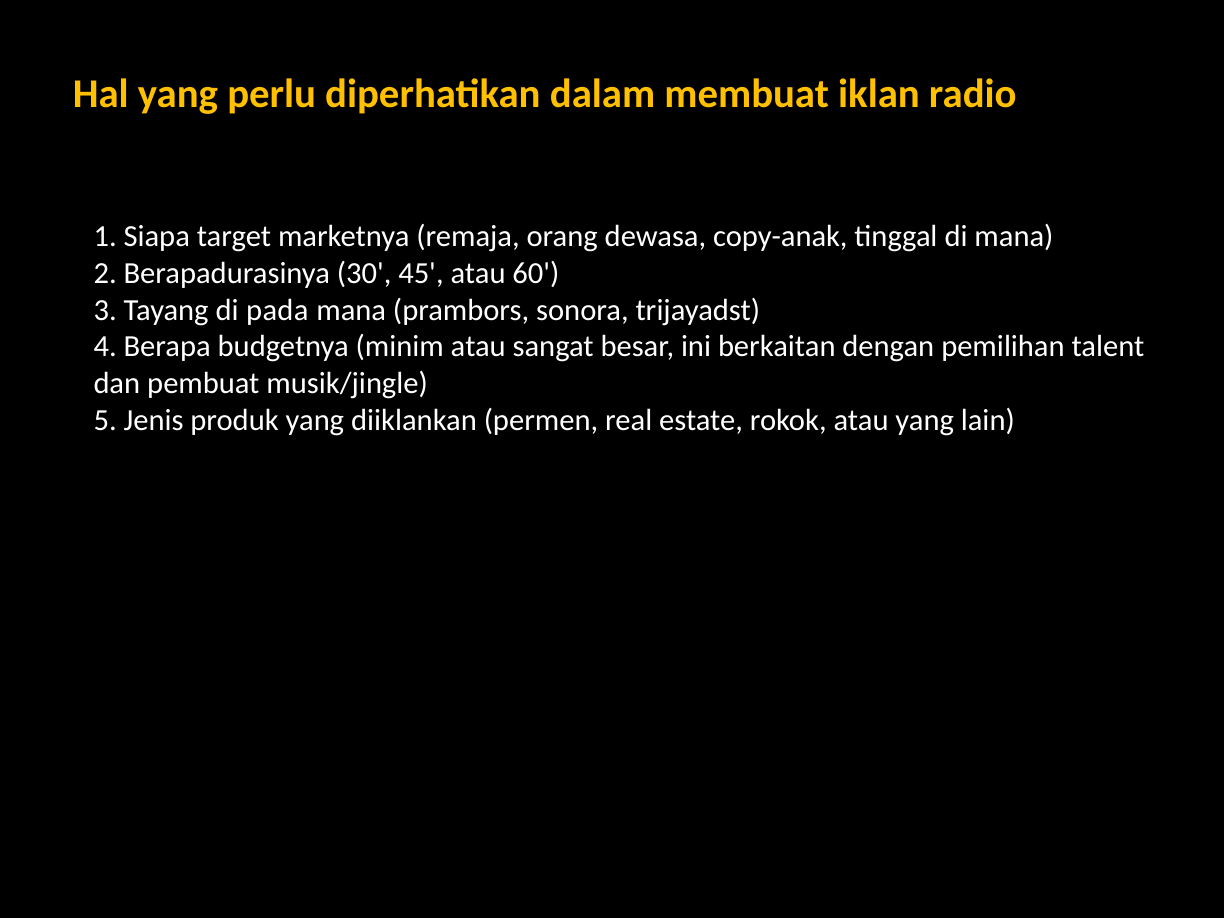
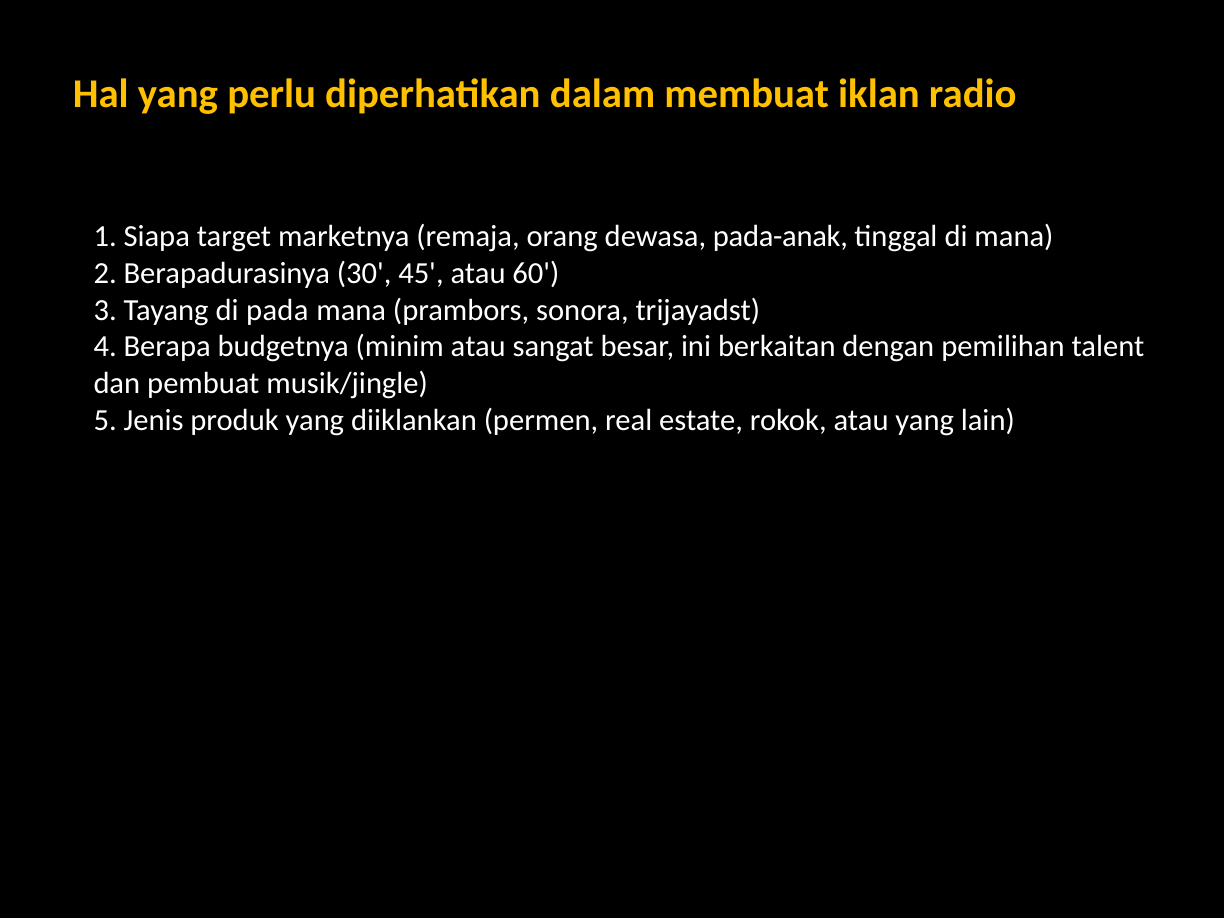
copy-anak: copy-anak -> pada-anak
